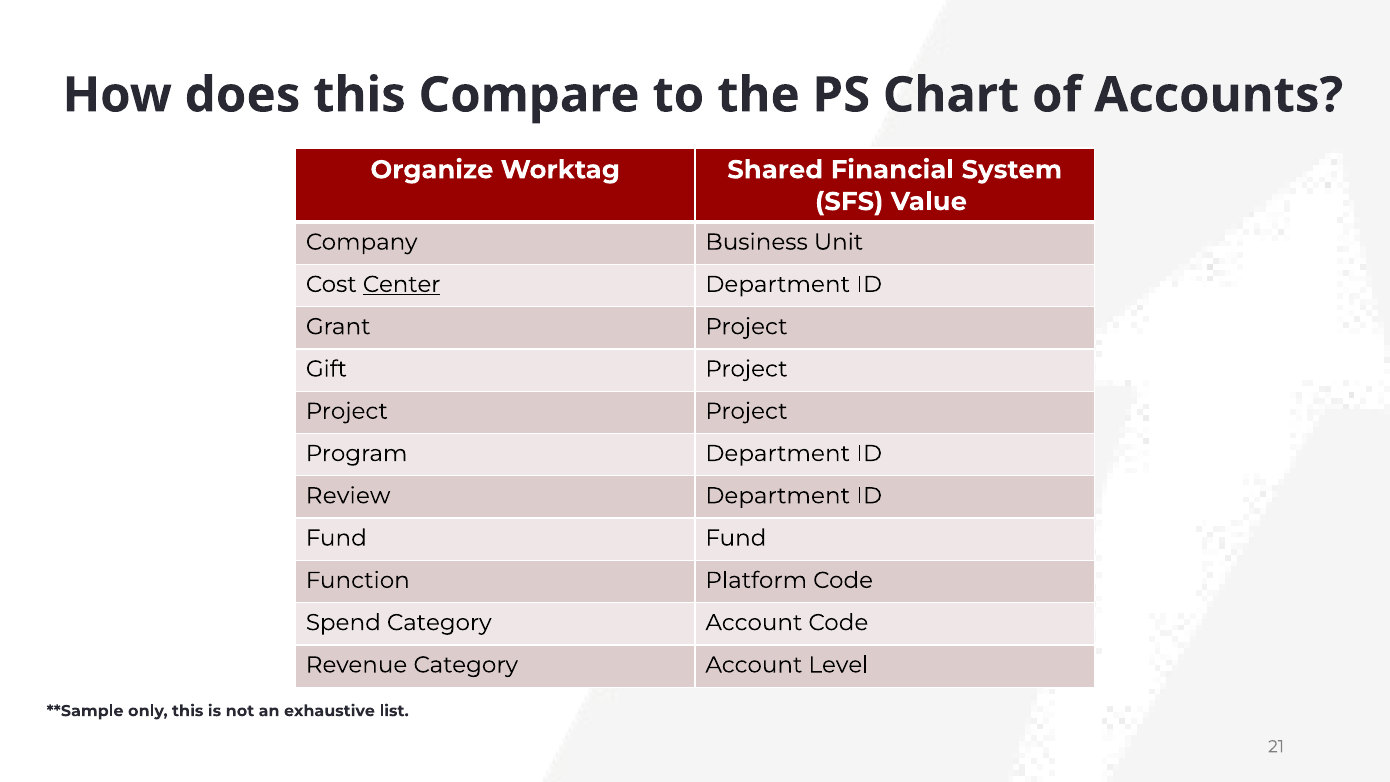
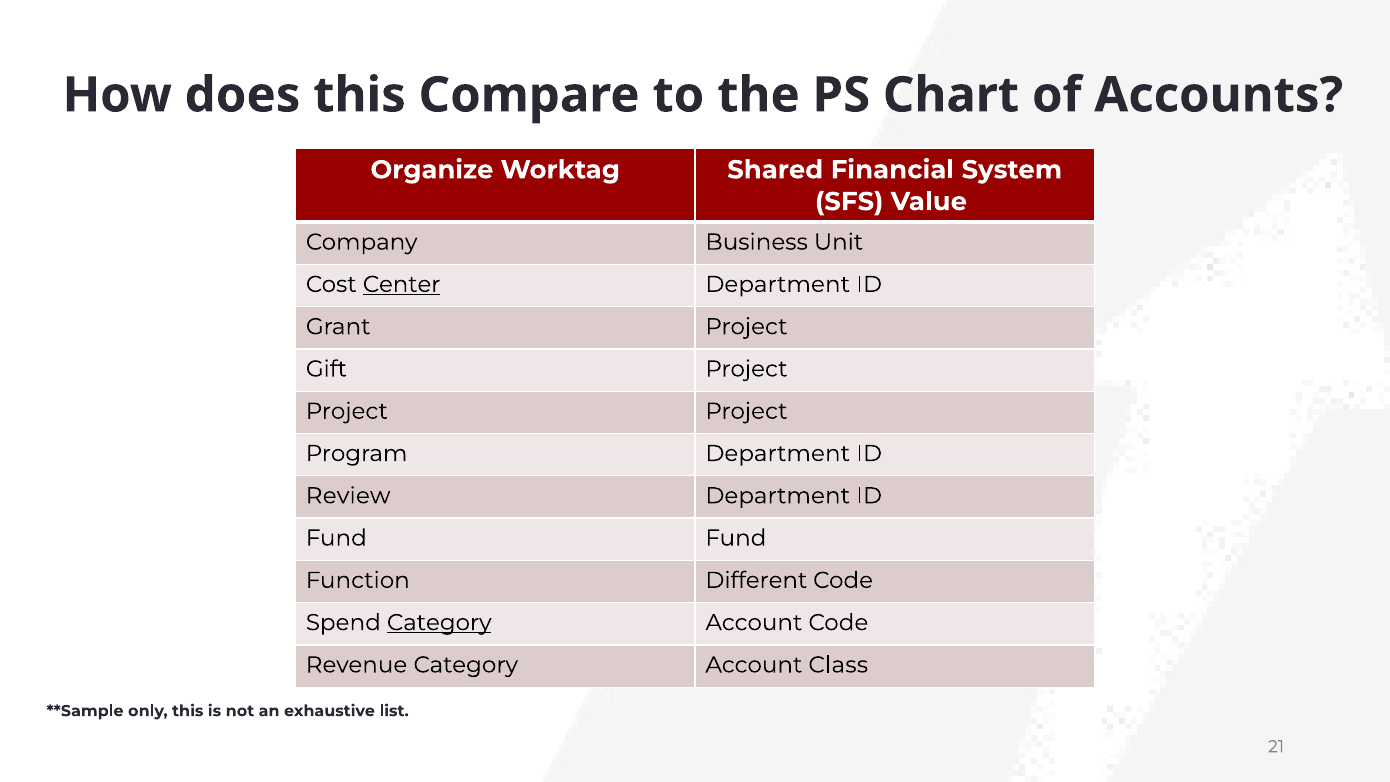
Platform: Platform -> Different
Category at (439, 622) underline: none -> present
Level: Level -> Class
